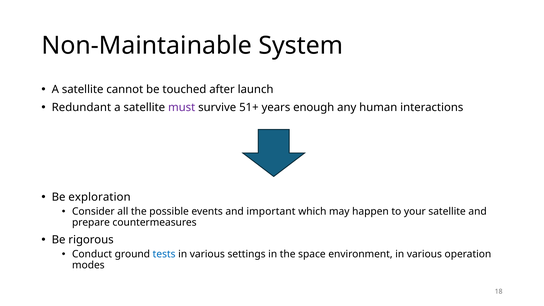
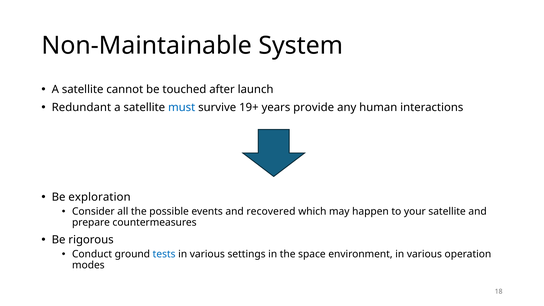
must colour: purple -> blue
51+: 51+ -> 19+
enough: enough -> provide
important: important -> recovered
